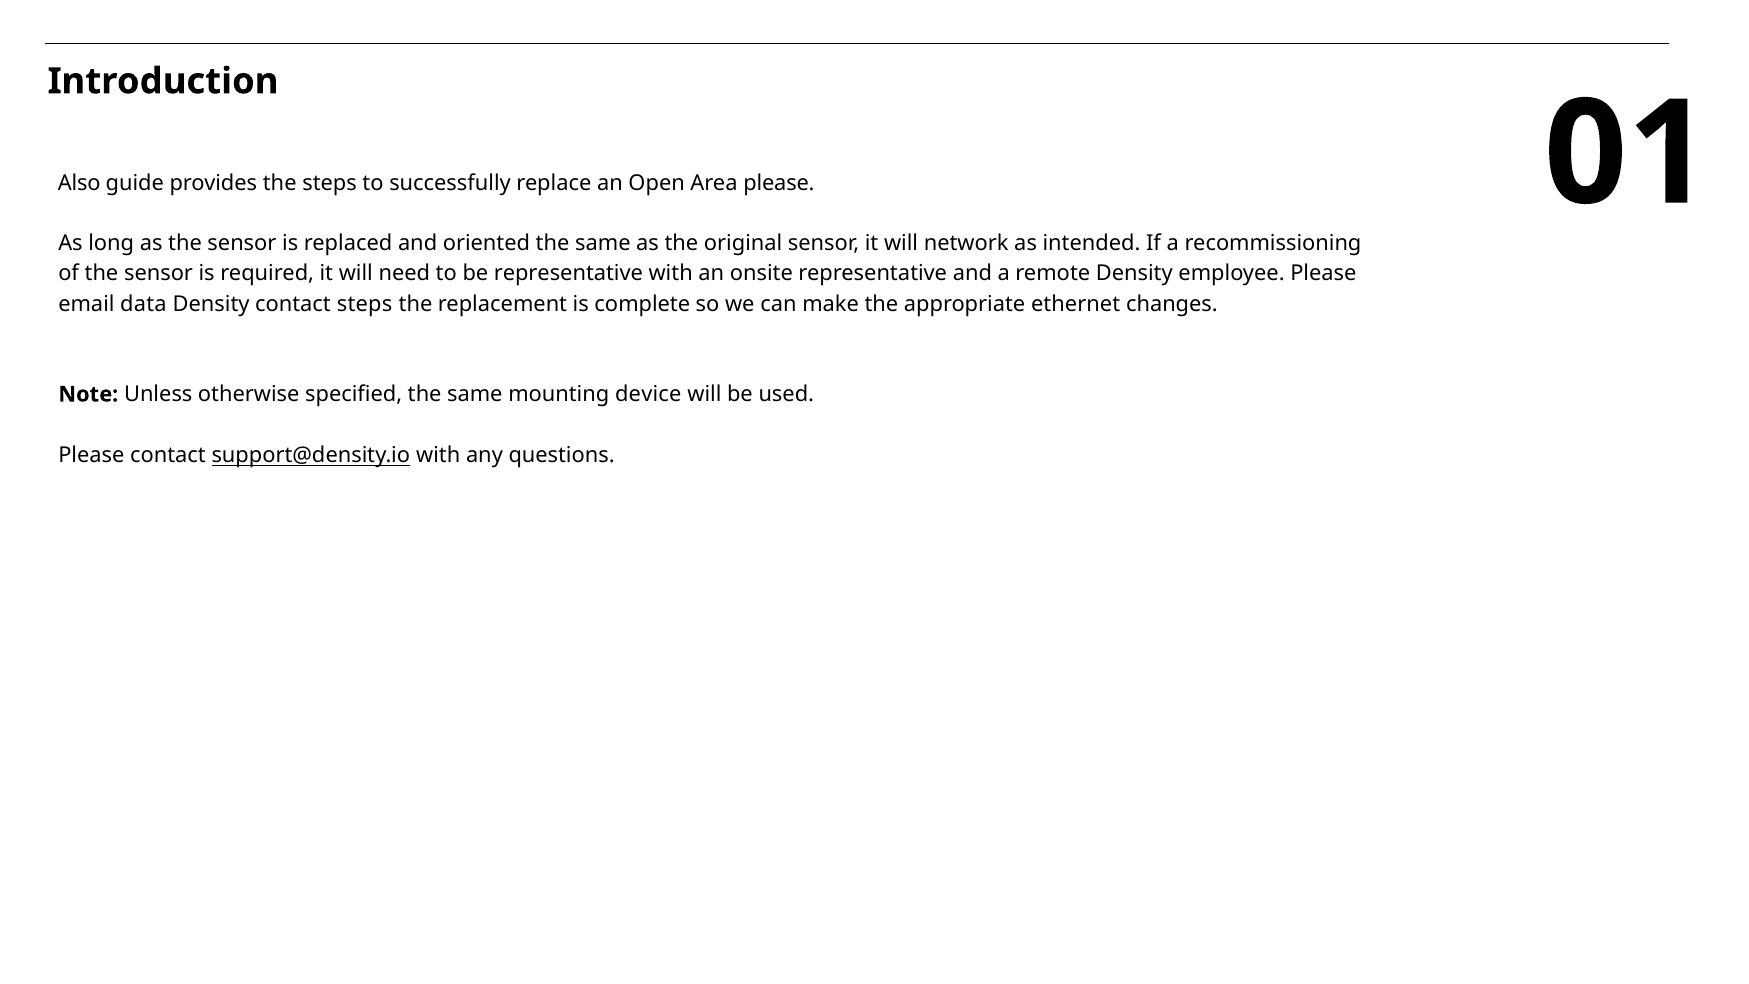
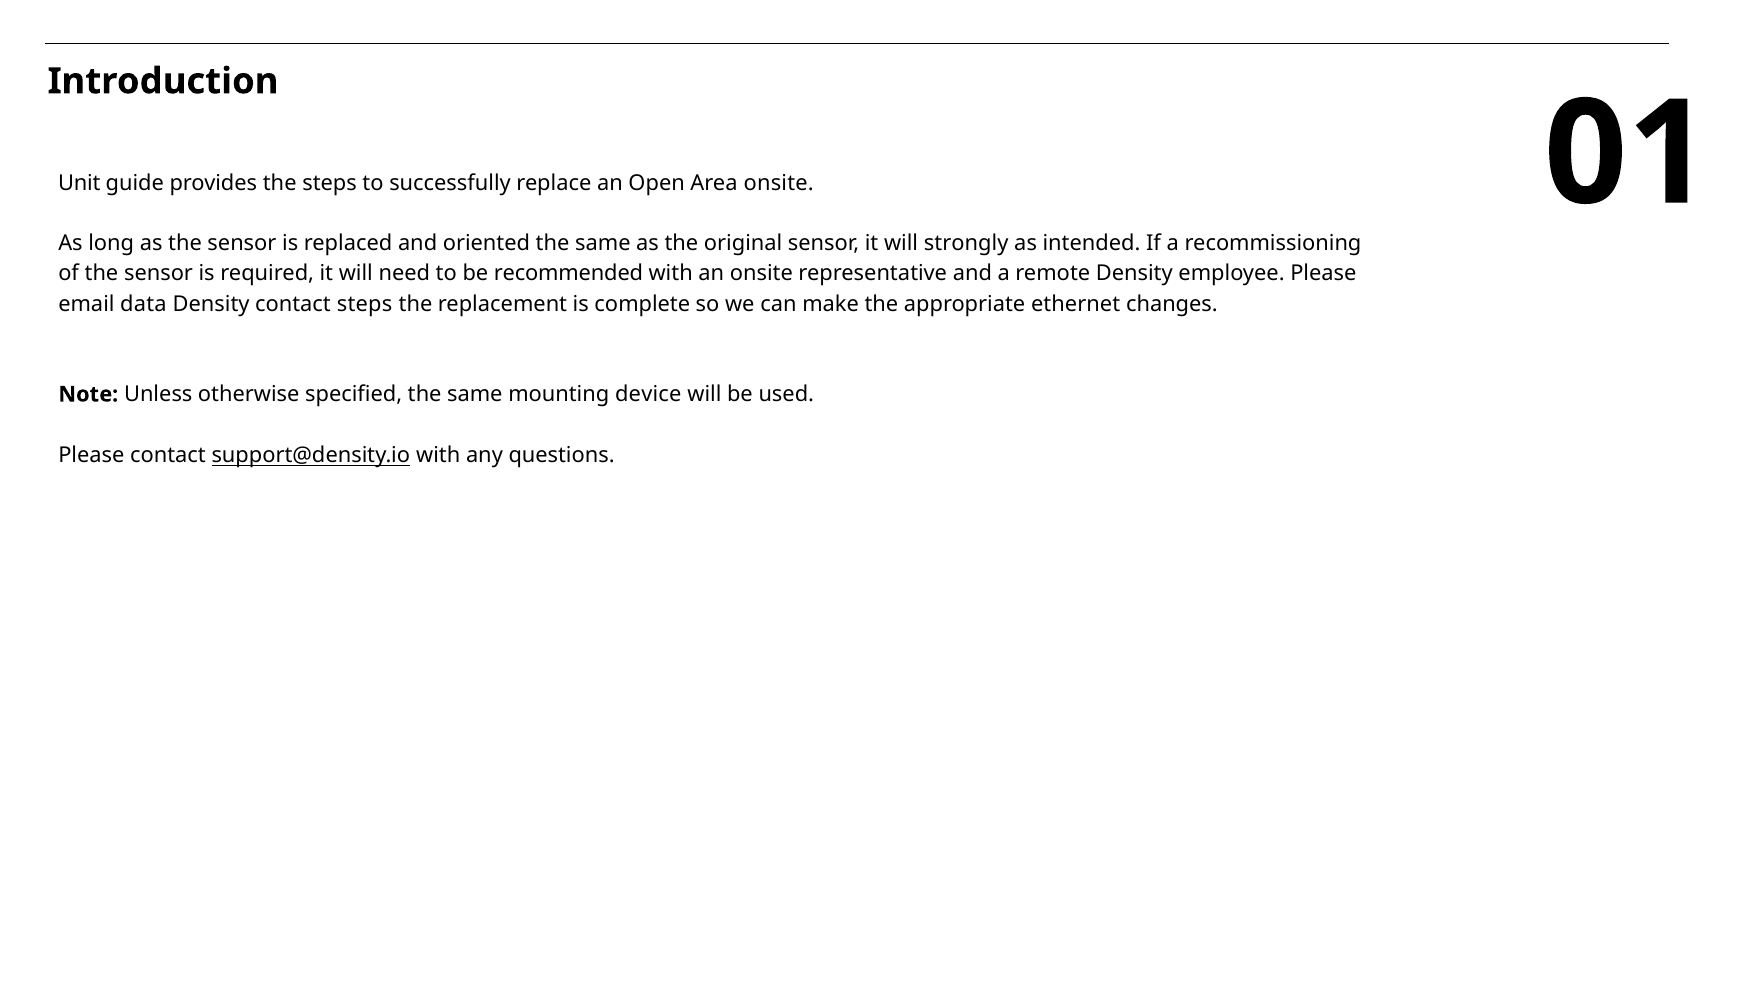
Also: Also -> Unit
Area please: please -> onsite
network: network -> strongly
be representative: representative -> recommended
